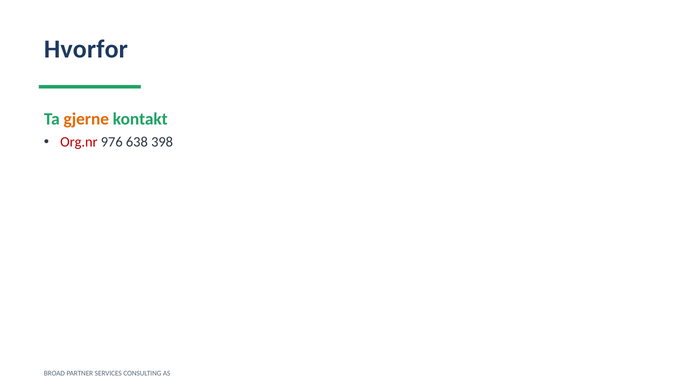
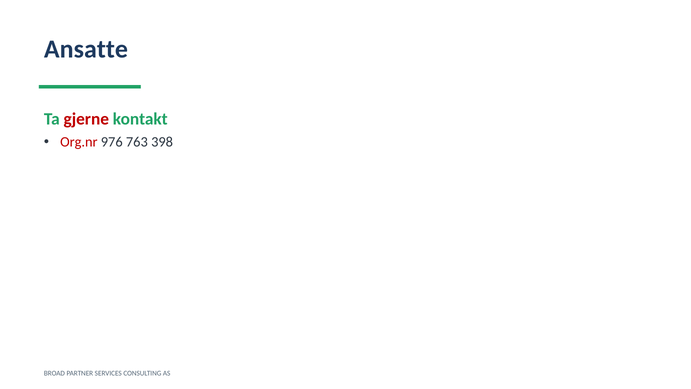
Hvorfor: Hvorfor -> Ansatte
gjerne colour: orange -> red
638: 638 -> 763
